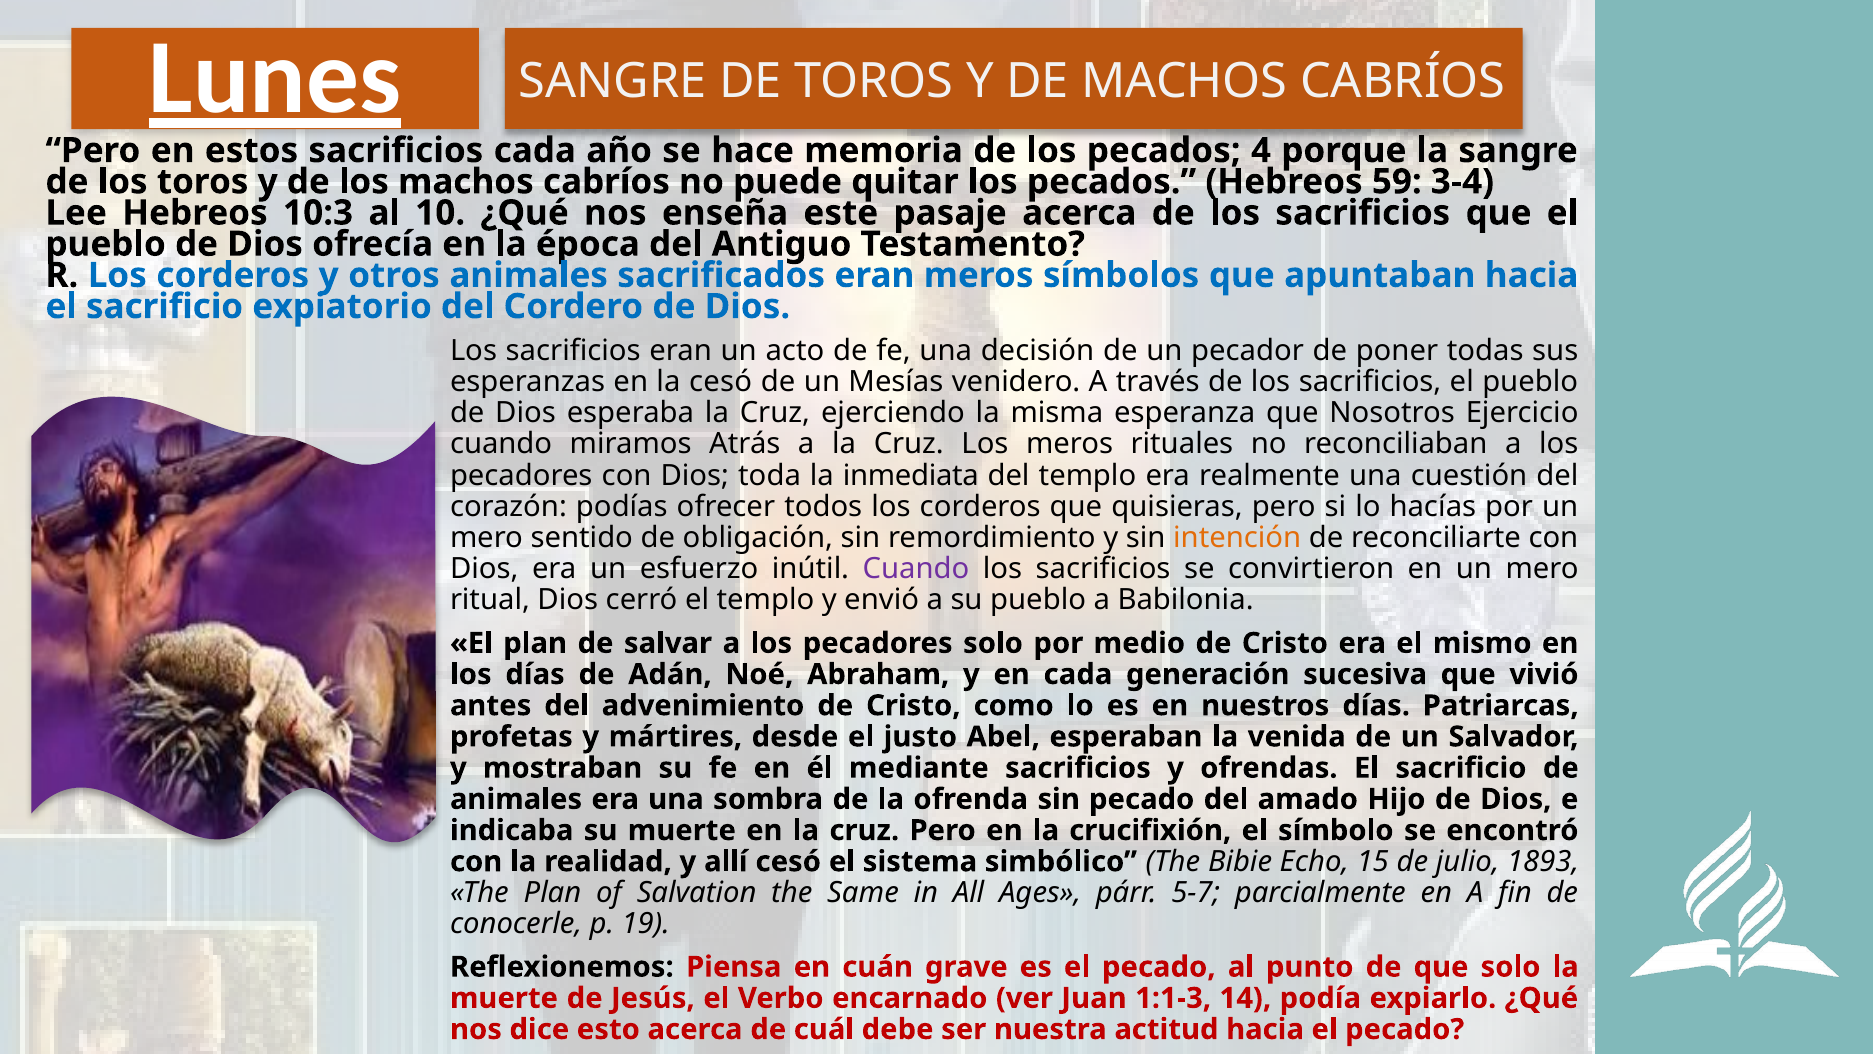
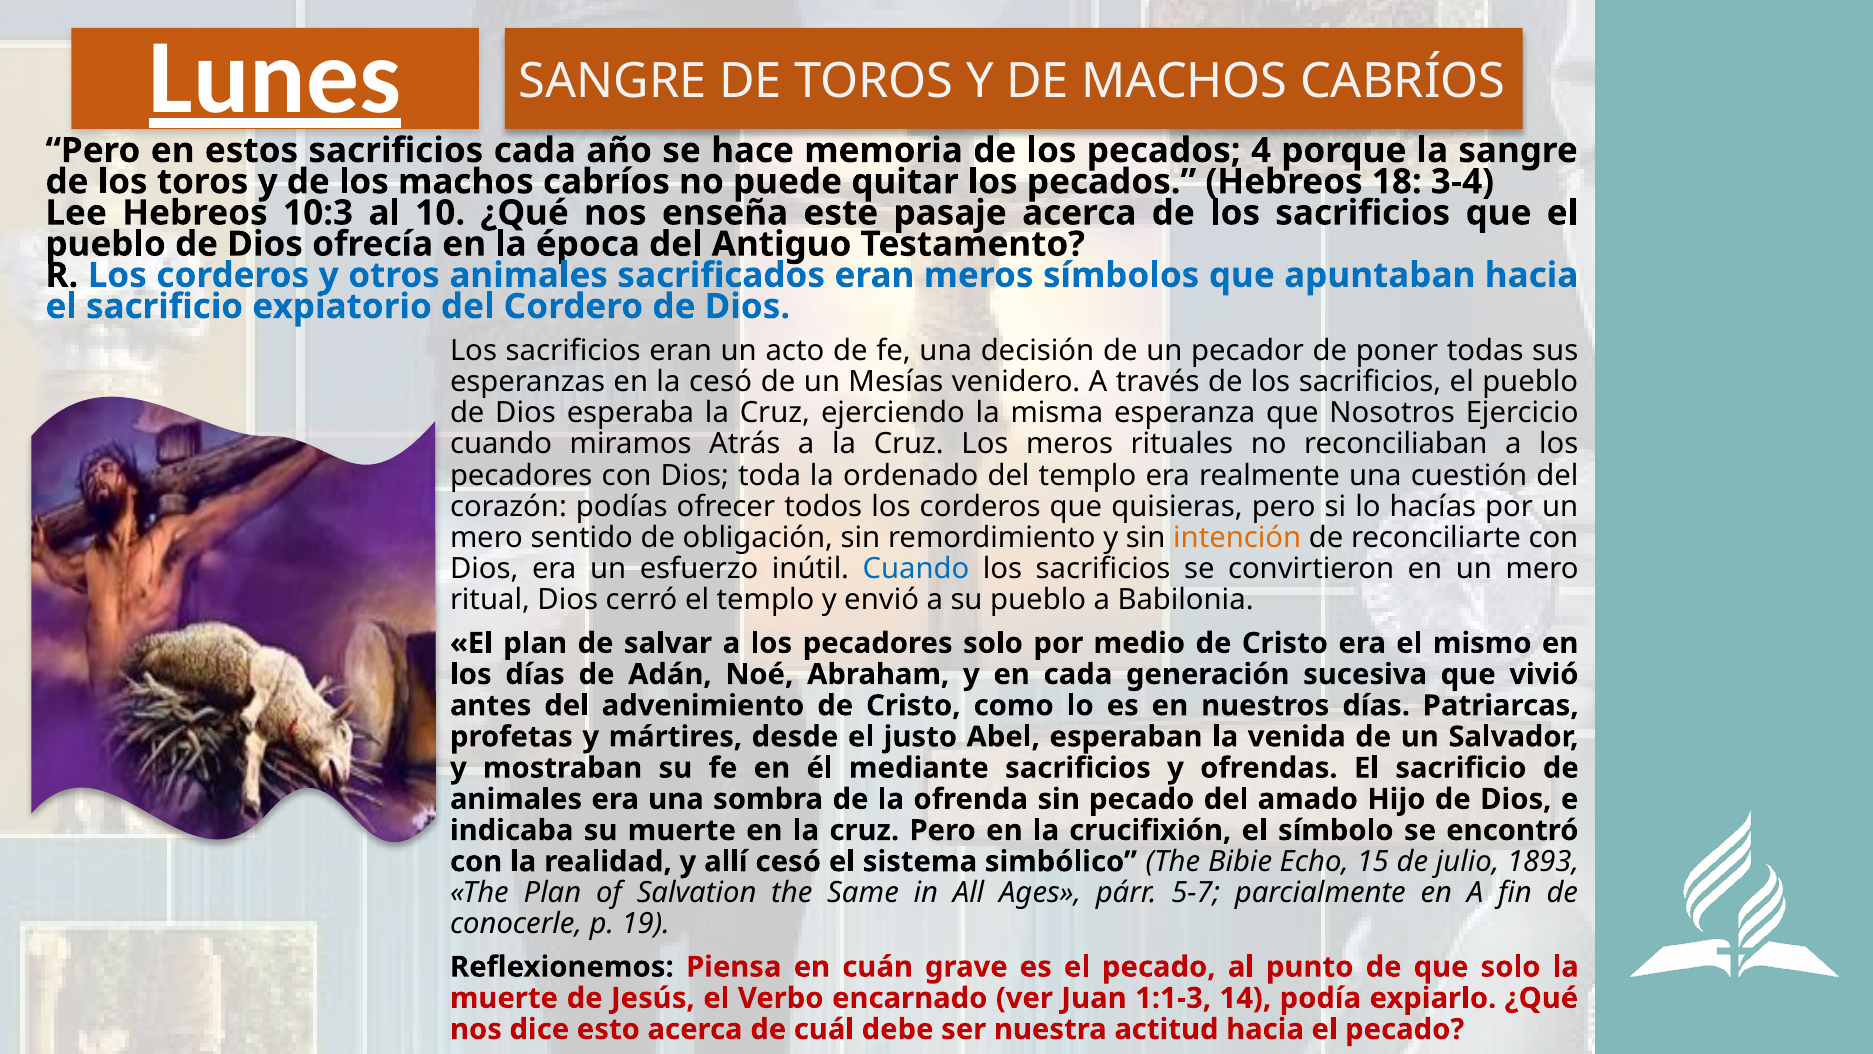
59: 59 -> 18
inmediata: inmediata -> ordenado
Cuando at (916, 569) colour: purple -> blue
